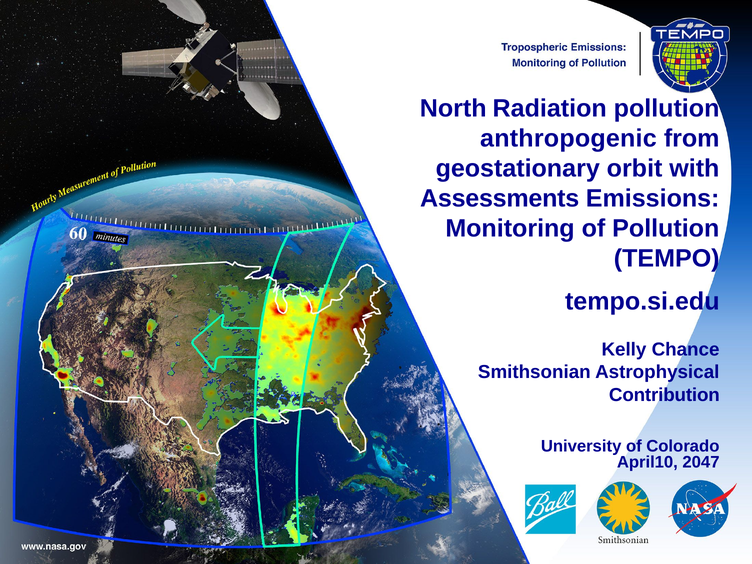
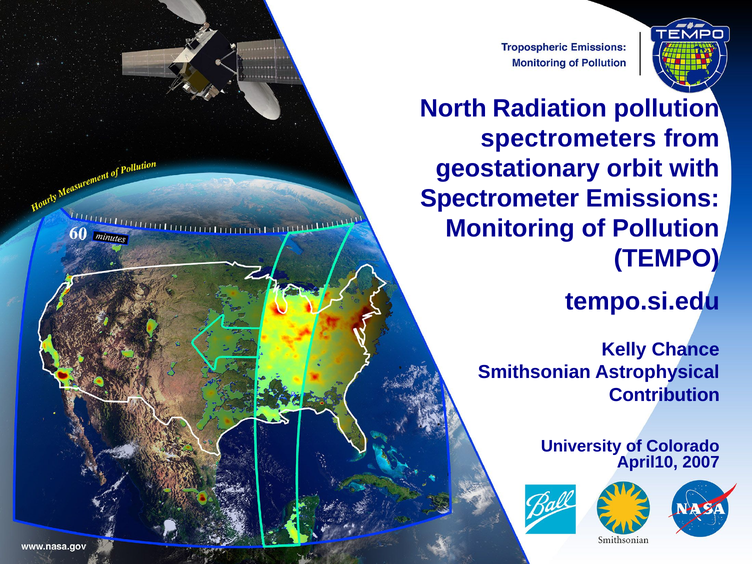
anthropogenic: anthropogenic -> spectrometers
Assessments: Assessments -> Spectrometer
2047: 2047 -> 2007
